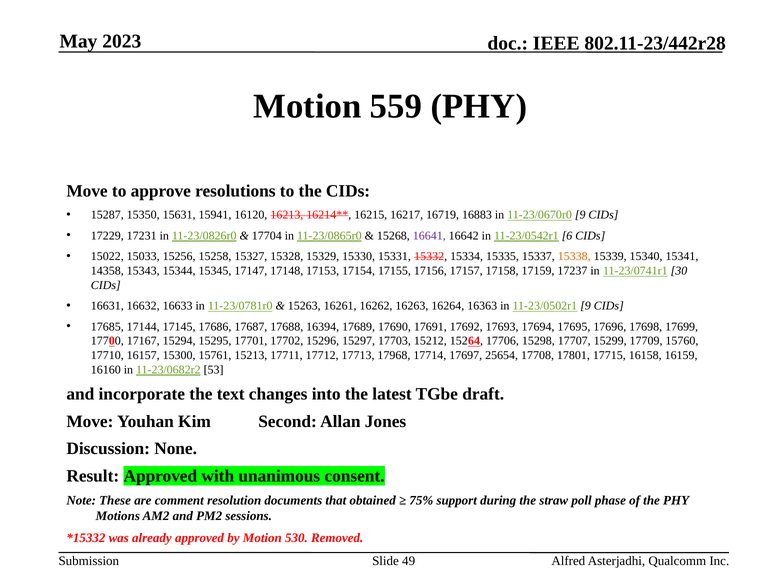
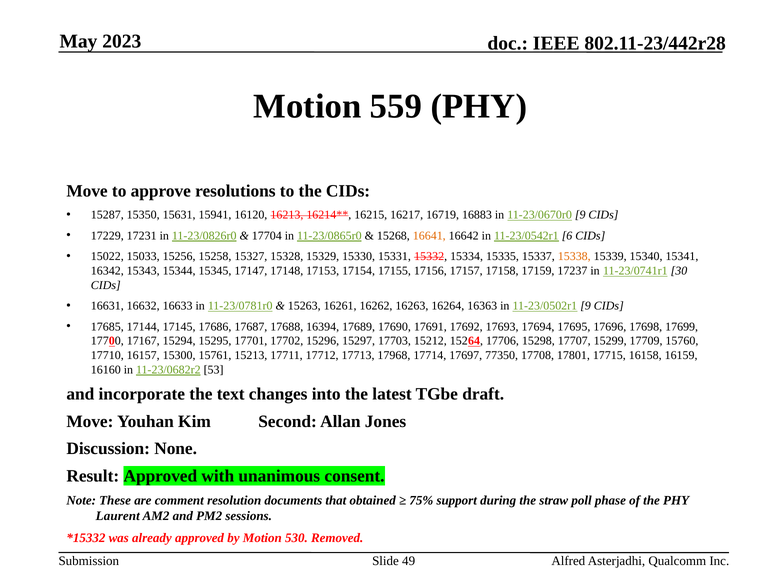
16641 colour: purple -> orange
14358: 14358 -> 16342
25654: 25654 -> 77350
Motions: Motions -> Laurent
